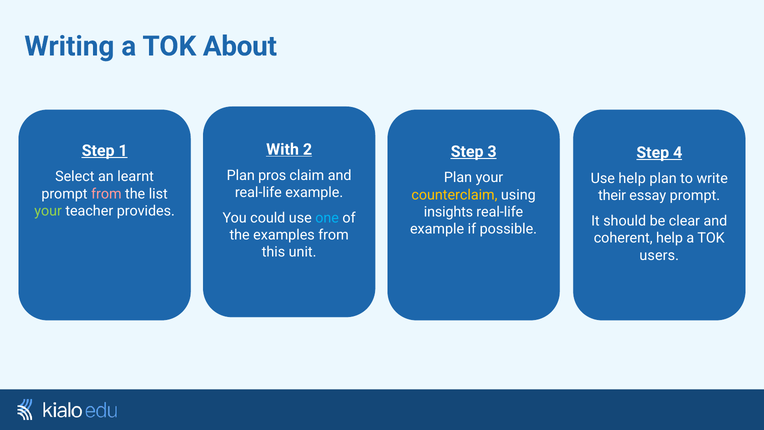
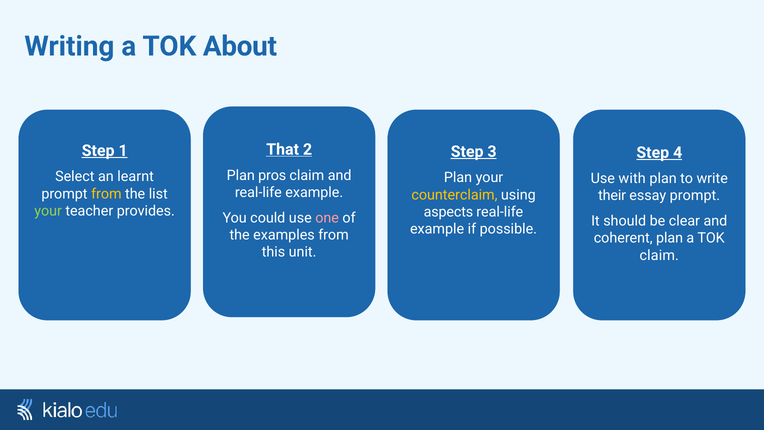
With: With -> That
Use help: help -> with
from at (106, 194) colour: pink -> yellow
insights: insights -> aspects
one colour: light blue -> pink
coherent help: help -> plan
users at (659, 255): users -> claim
